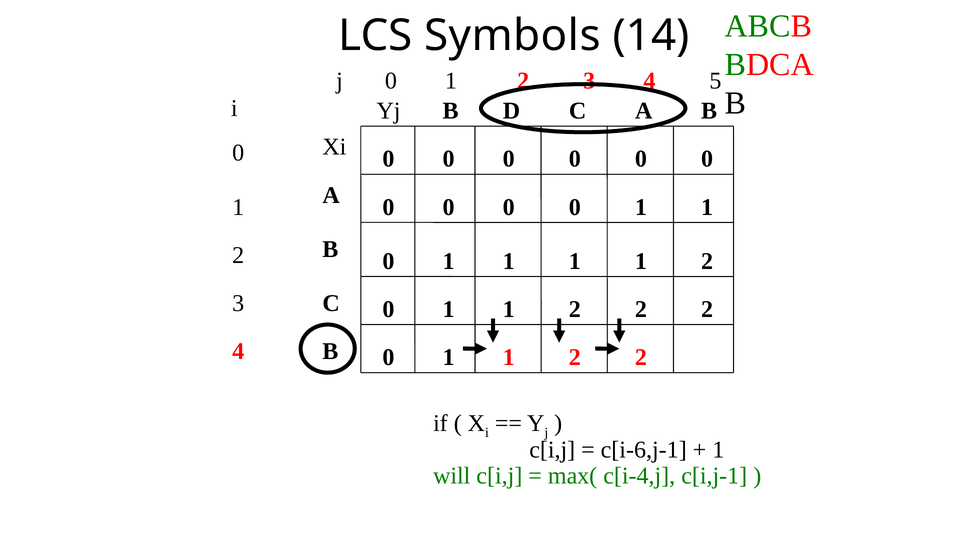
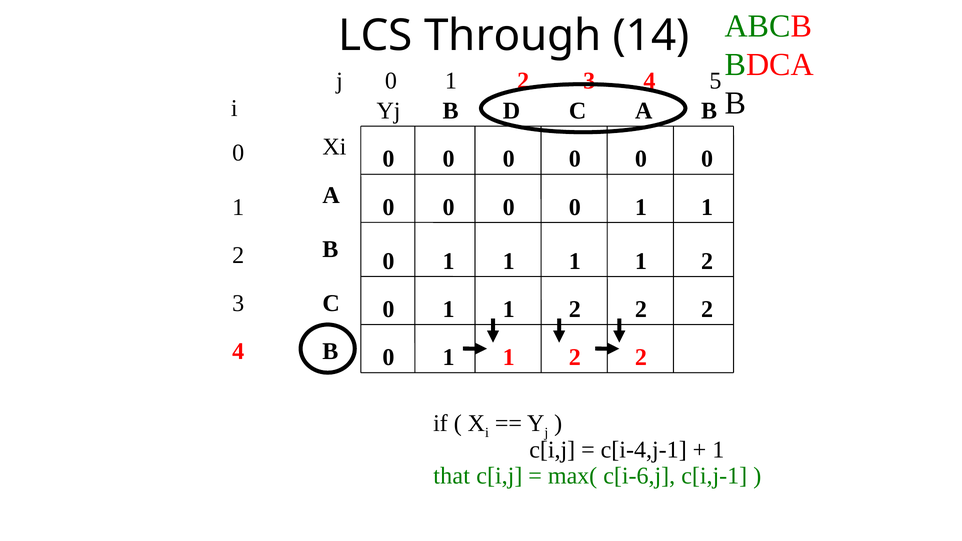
Symbols: Symbols -> Through
c[i-6,j-1: c[i-6,j-1 -> c[i-4,j-1
will: will -> that
c[i-4,j: c[i-4,j -> c[i-6,j
